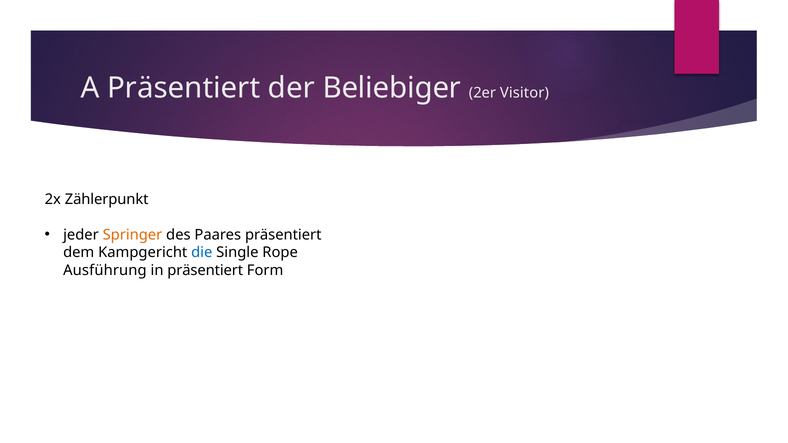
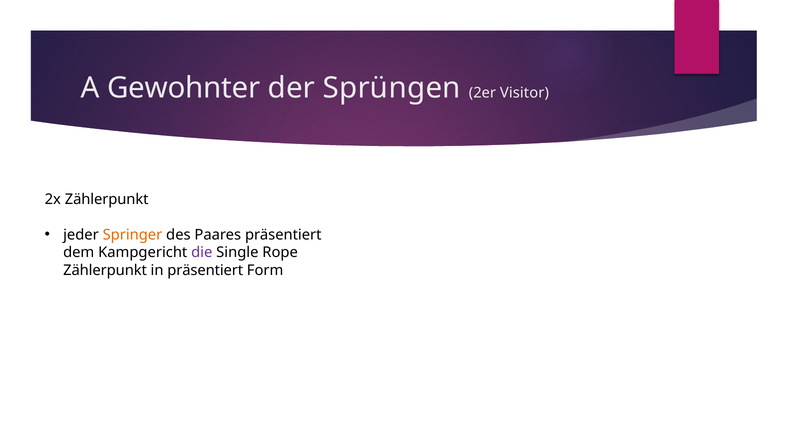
A Präsentiert: Präsentiert -> Gewohnter
Beliebiger: Beliebiger -> Sprüngen
die colour: blue -> purple
Ausführung at (105, 270): Ausführung -> Zählerpunkt
